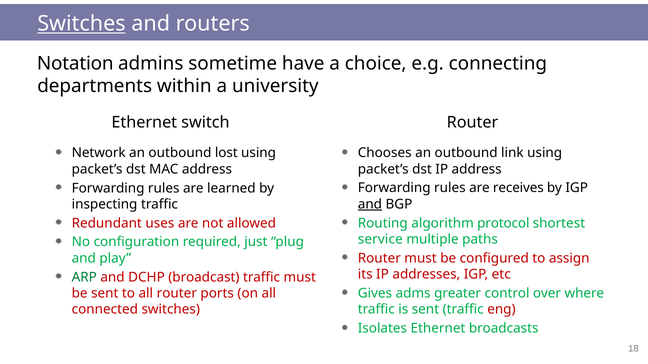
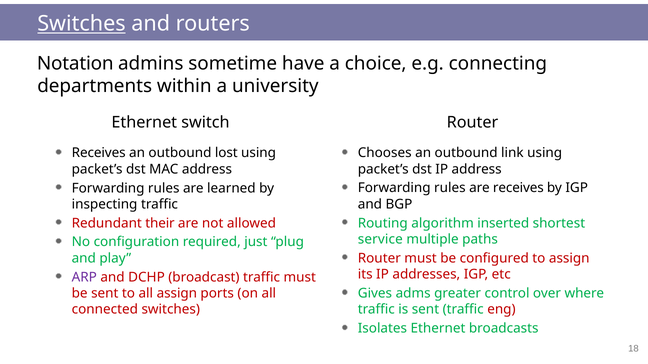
Network at (99, 153): Network -> Receives
and at (370, 205) underline: present -> none
uses: uses -> their
protocol: protocol -> inserted
ARP colour: green -> purple
all router: router -> assign
